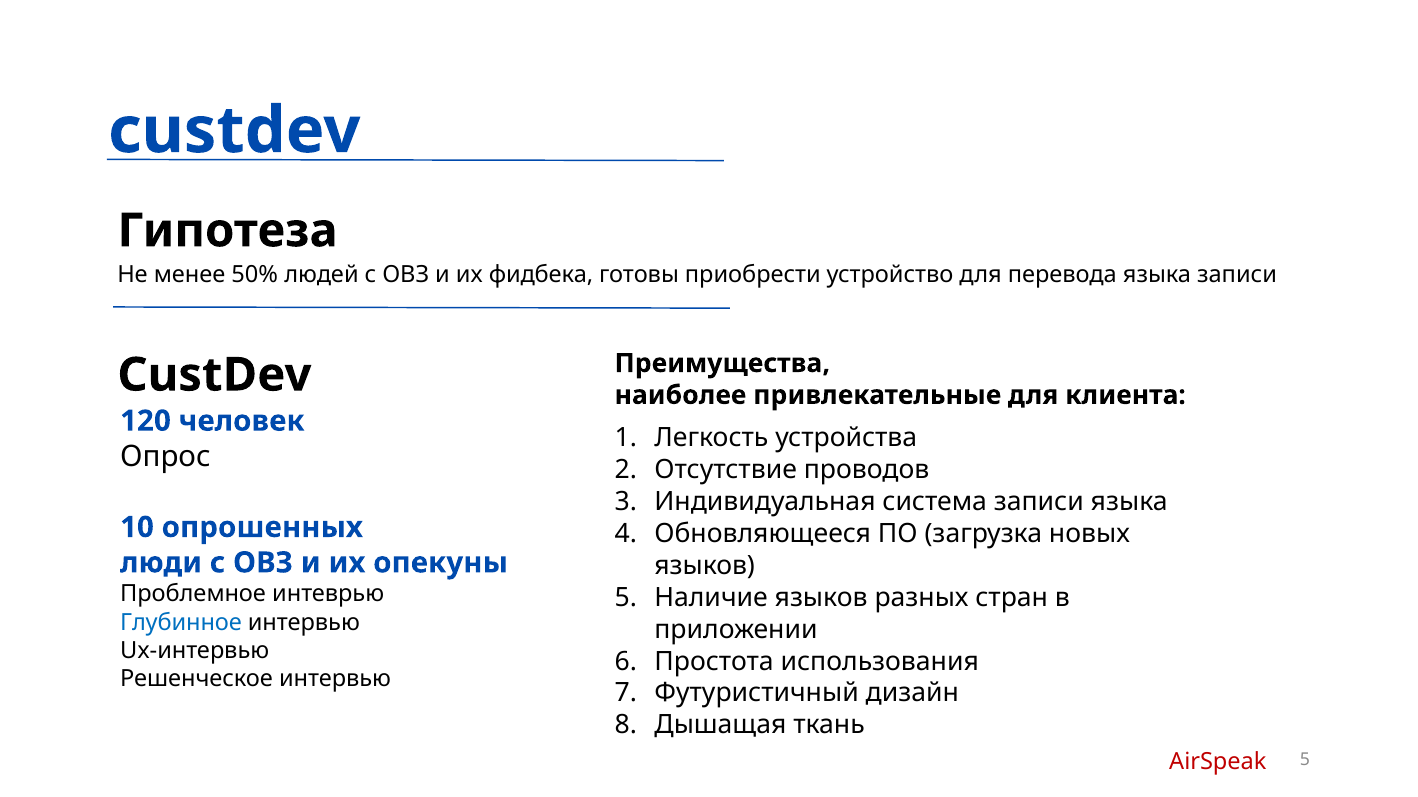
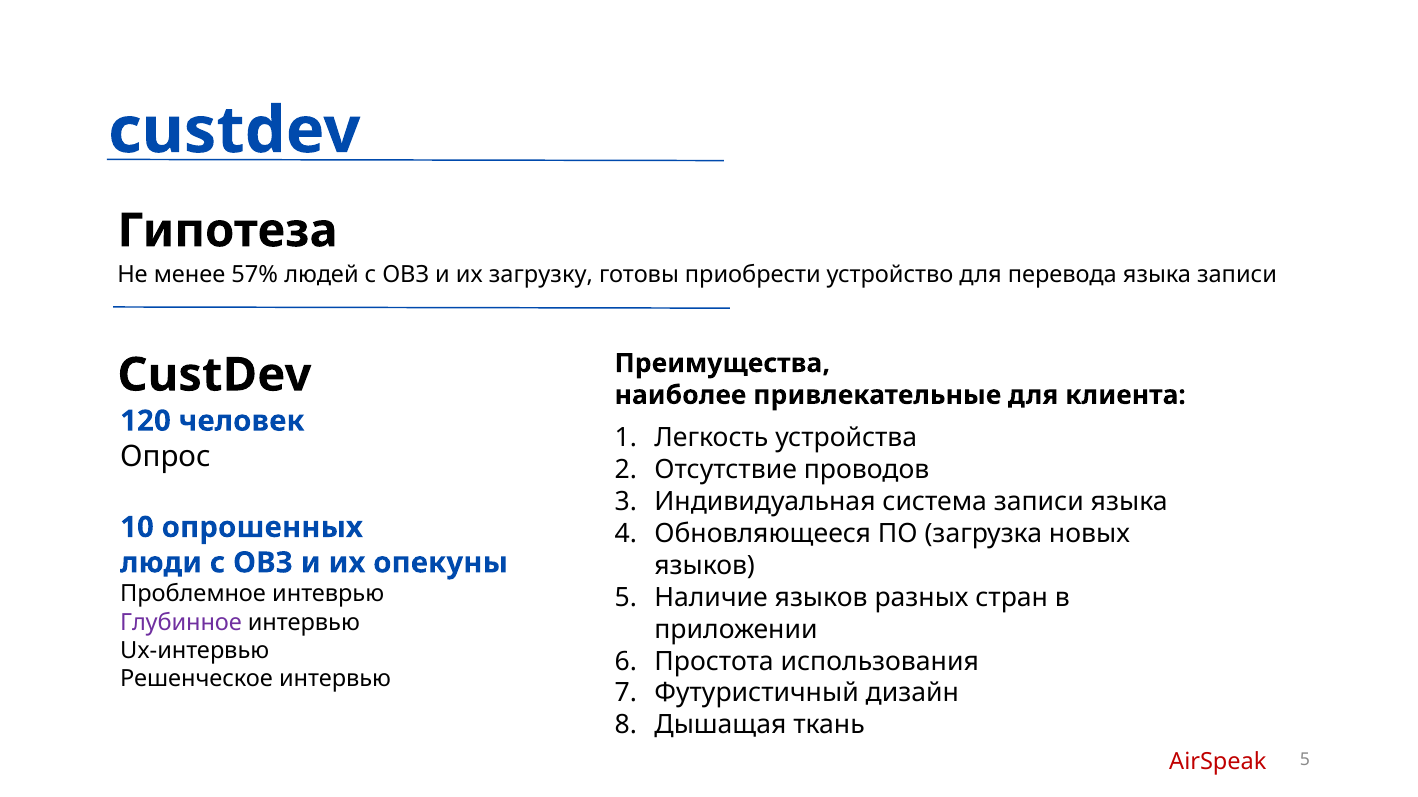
50%: 50% -> 57%
фидбека: фидбека -> загрузку
Глубинное colour: blue -> purple
